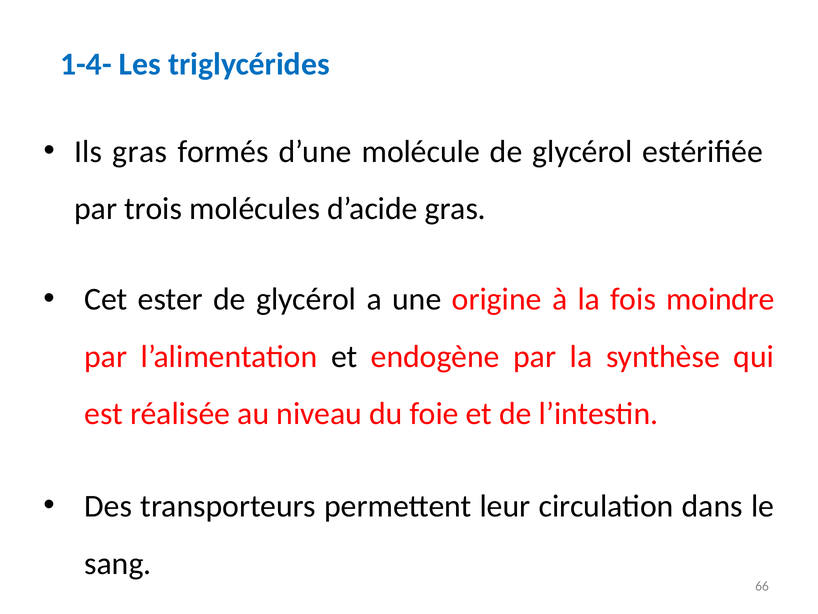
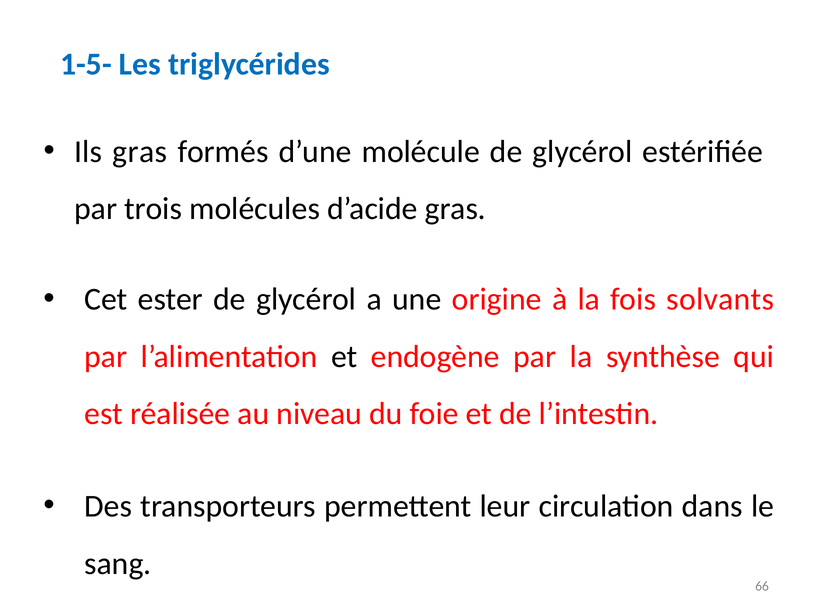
1-4-: 1-4- -> 1-5-
moindre: moindre -> solvants
